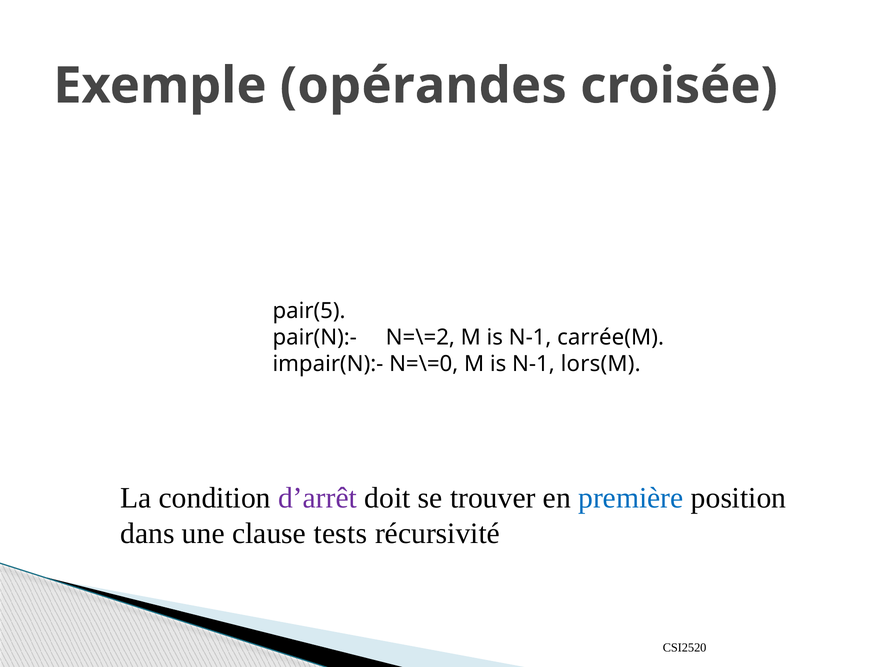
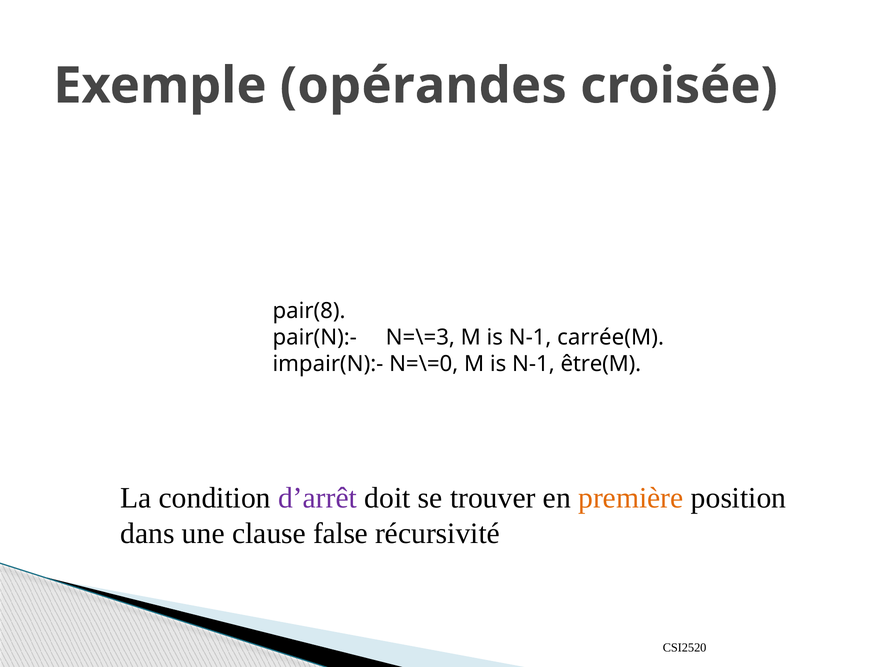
pair(5: pair(5 -> pair(8
N=\=2: N=\=2 -> N=\=3
lors(M: lors(M -> être(M
première colour: blue -> orange
tests: tests -> false
